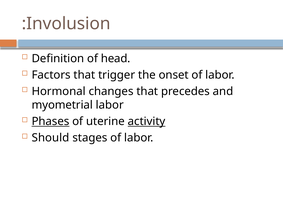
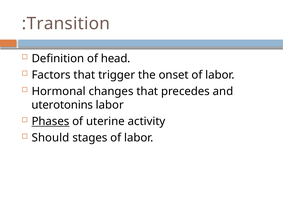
Involusion: Involusion -> Transition
myometrial: myometrial -> uterotonins
activity underline: present -> none
